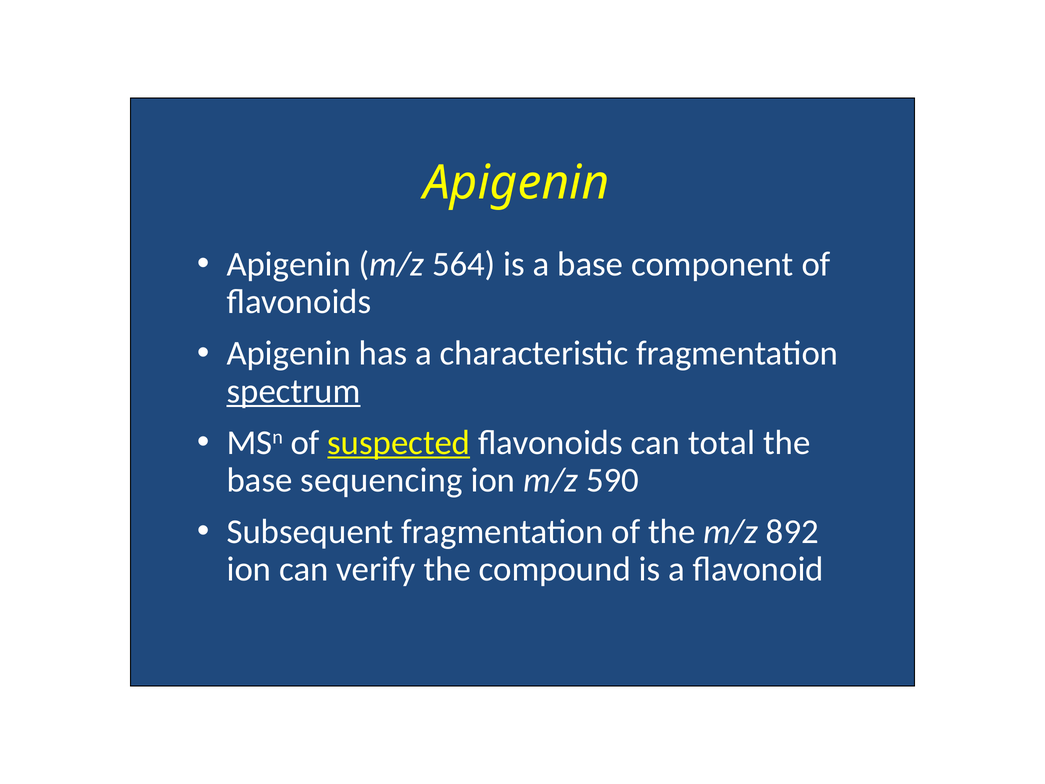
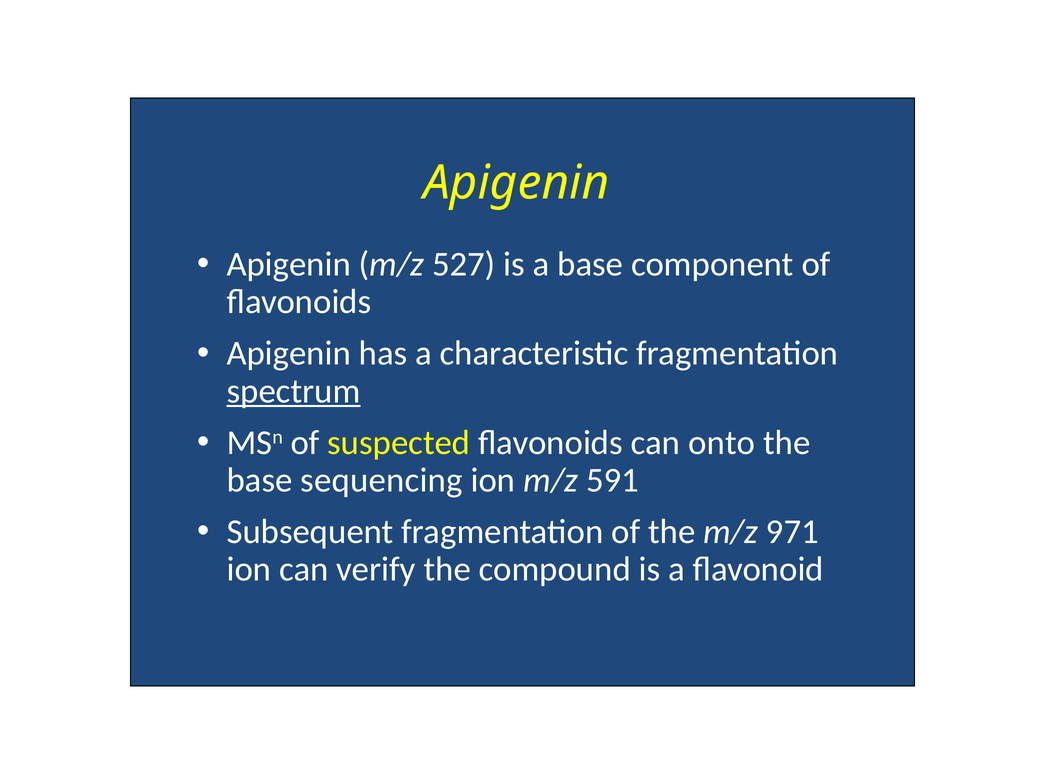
564: 564 -> 527
suspected underline: present -> none
total: total -> onto
590: 590 -> 591
892: 892 -> 971
